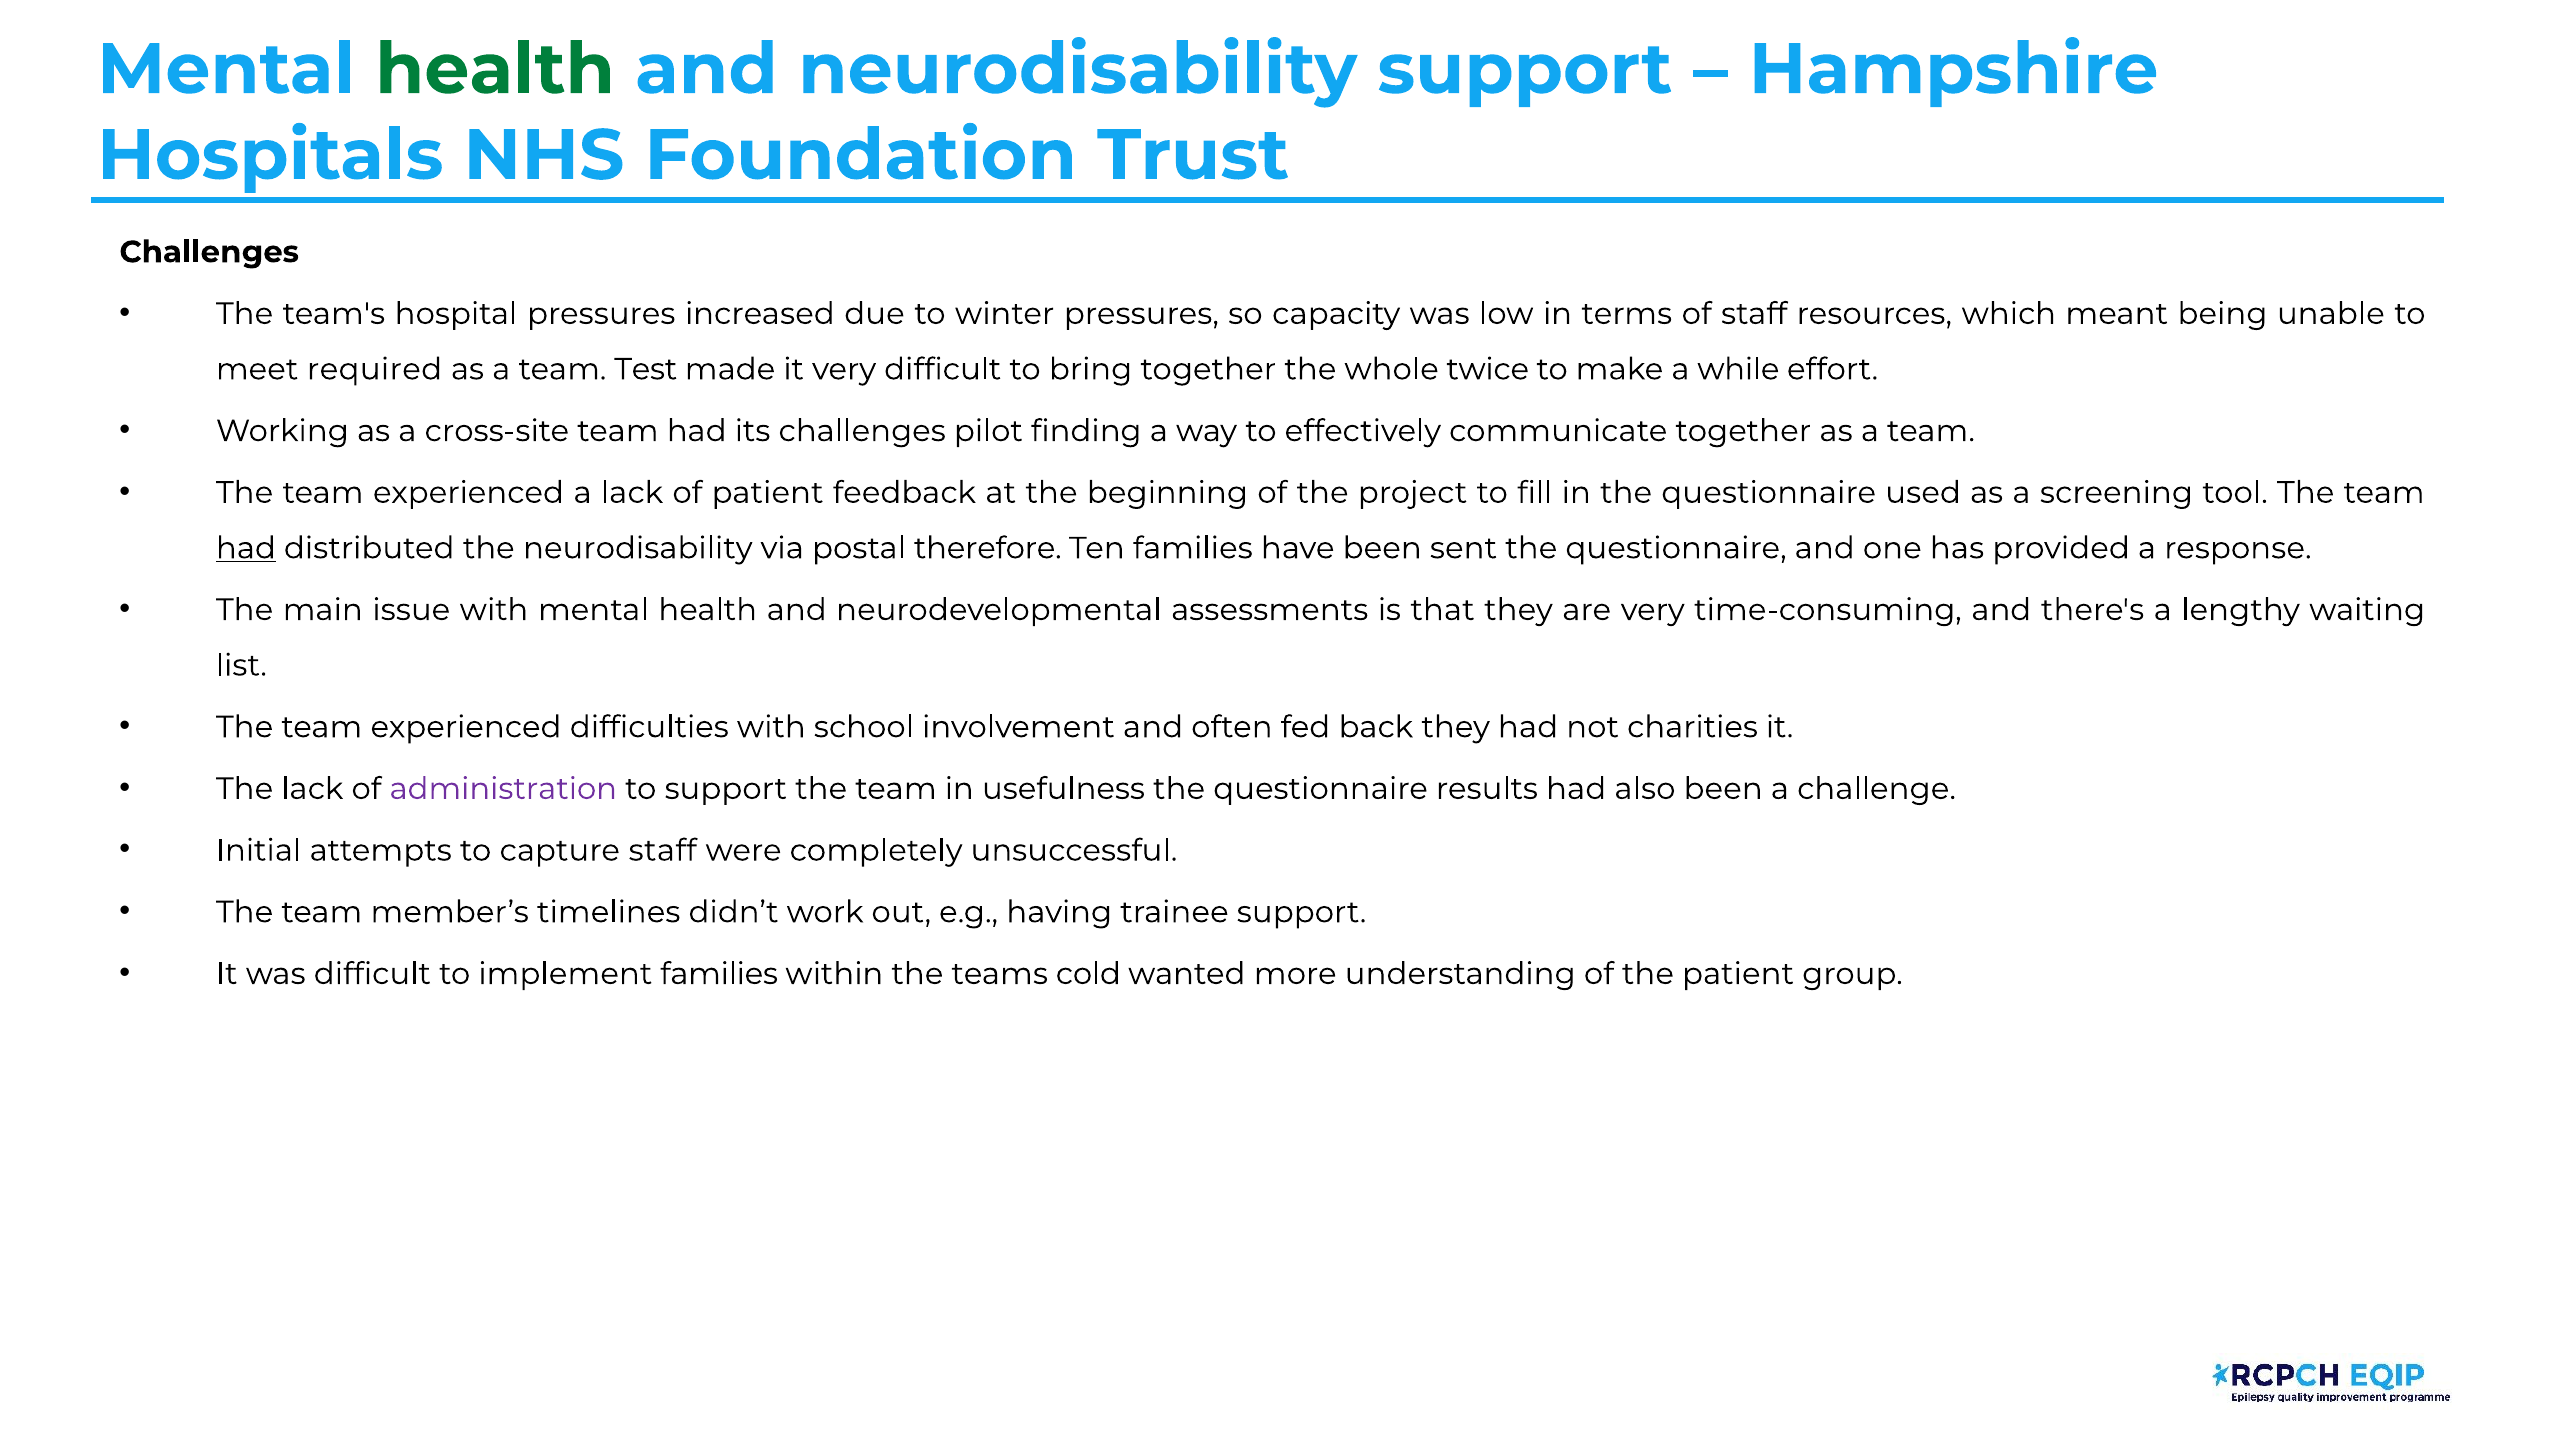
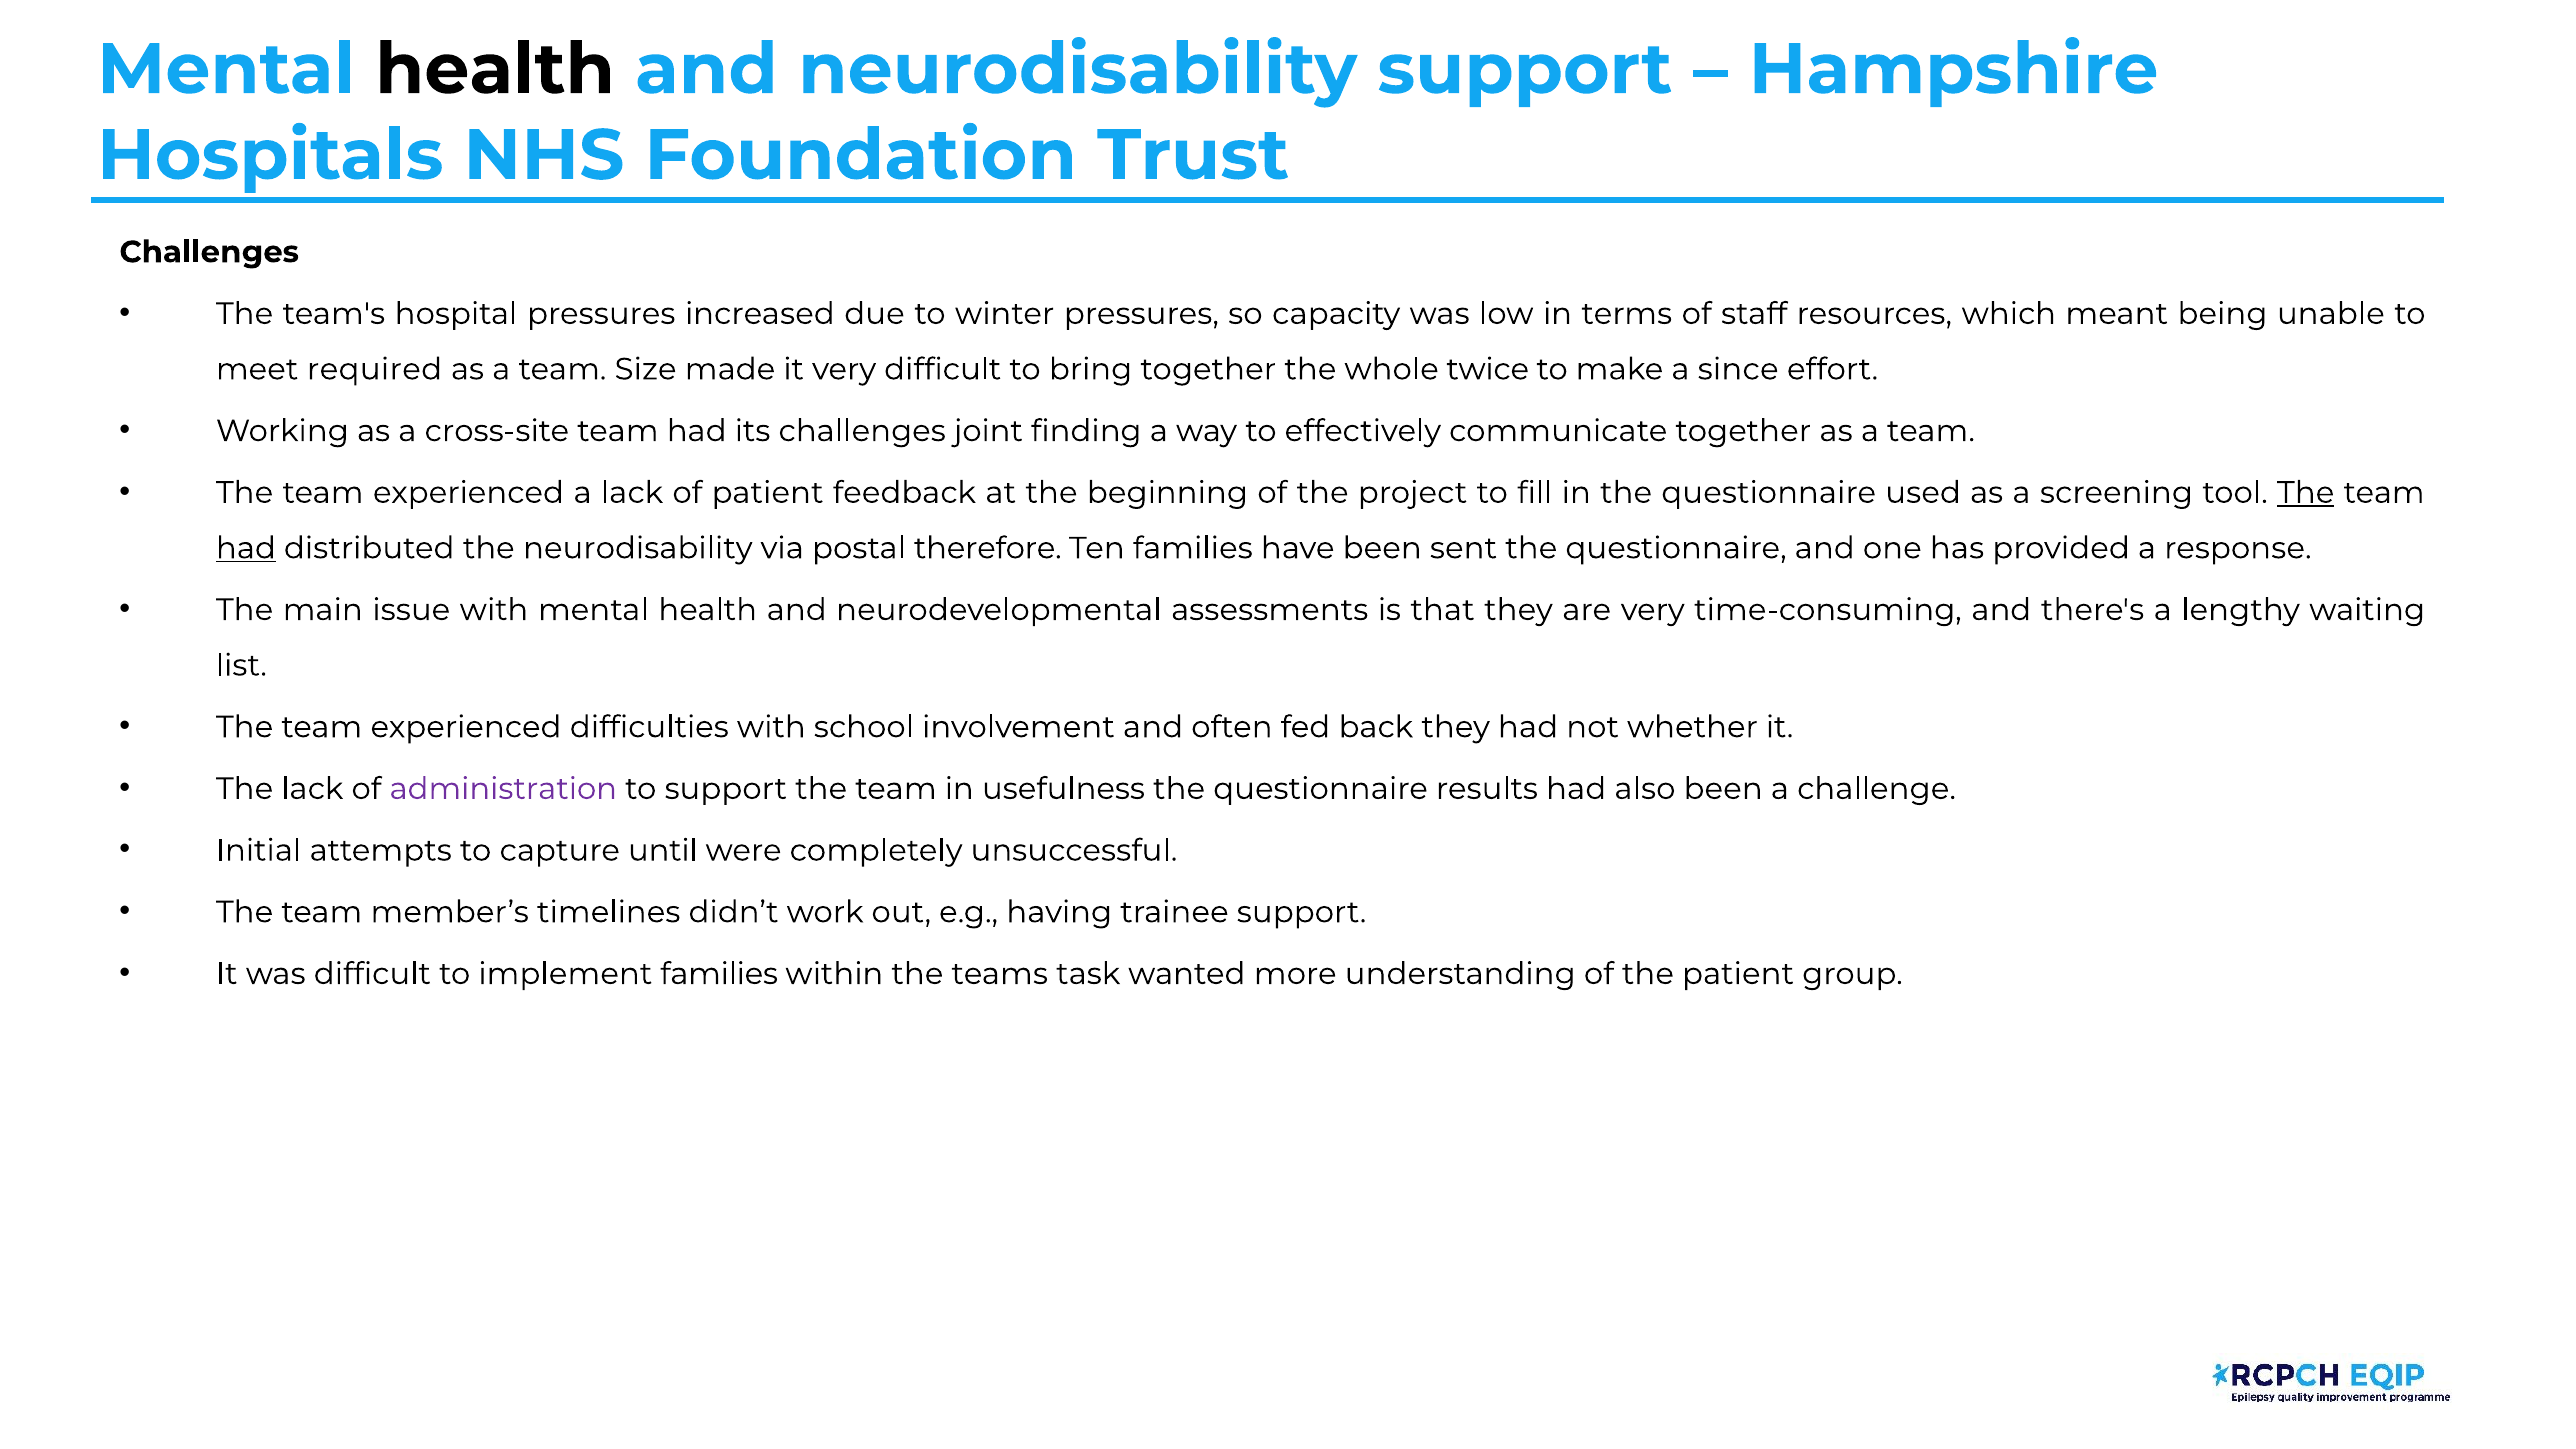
health at (495, 70) colour: green -> black
Test: Test -> Size
while: while -> since
pilot: pilot -> joint
The at (2306, 493) underline: none -> present
charities: charities -> whether
capture staff: staff -> until
cold: cold -> task
